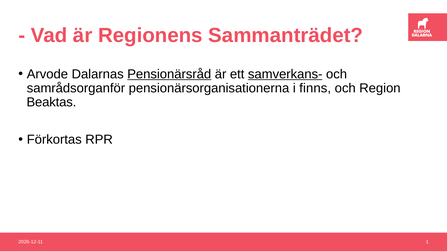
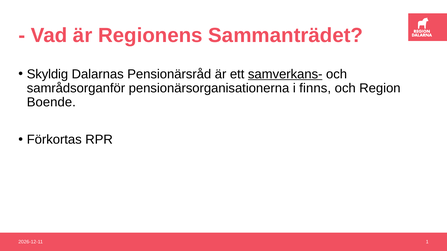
Arvode: Arvode -> Skyldig
Pensionärsråd underline: present -> none
Beaktas: Beaktas -> Boende
